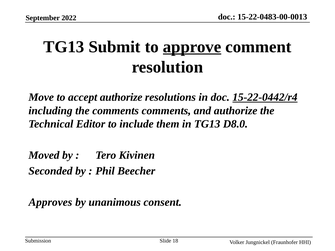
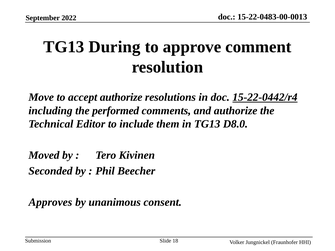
Submit: Submit -> During
approve underline: present -> none
the comments: comments -> performed
